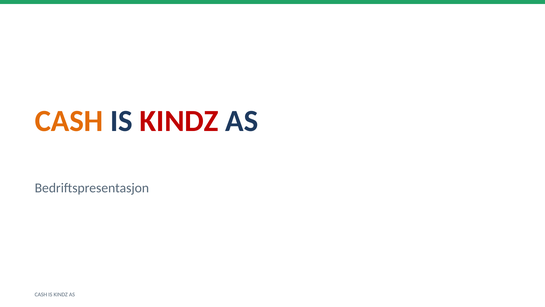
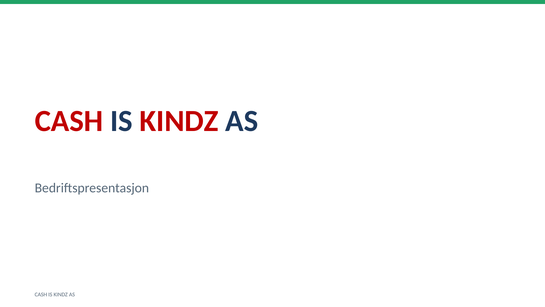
CASH at (69, 121) colour: orange -> red
